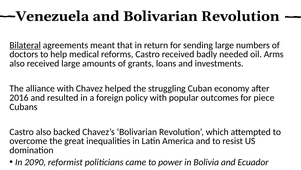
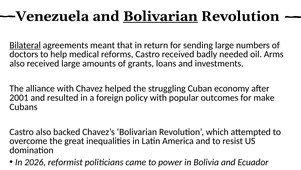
Bolivarian at (160, 16) underline: none -> present
2016: 2016 -> 2001
piece: piece -> make
2090: 2090 -> 2026
